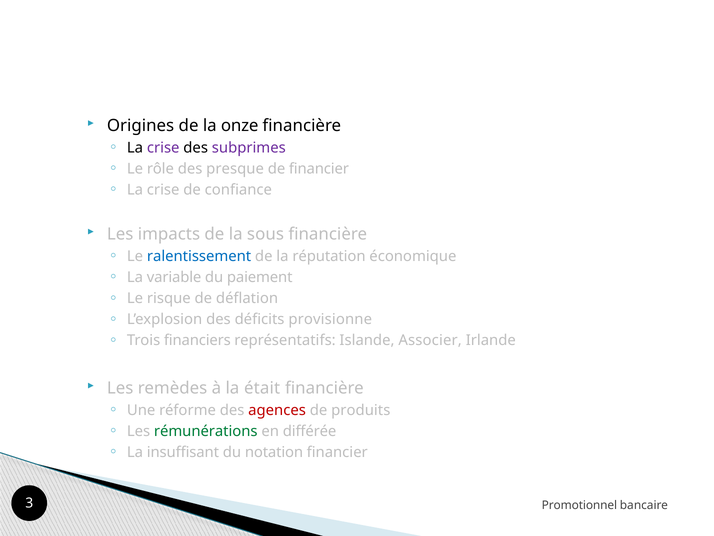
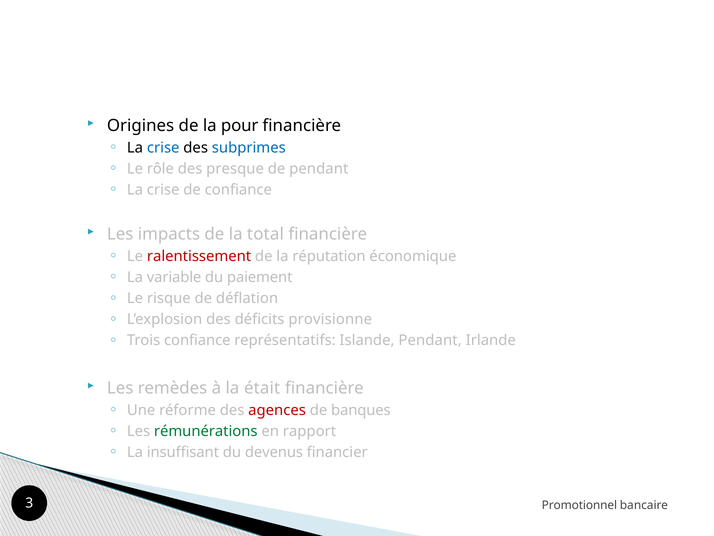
onze: onze -> pour
crise at (163, 148) colour: purple -> blue
subprimes colour: purple -> blue
de financier: financier -> pendant
sous: sous -> total
ralentissement colour: blue -> red
Trois financiers: financiers -> confiance
Islande Associer: Associer -> Pendant
produits: produits -> banques
différée: différée -> rapport
notation: notation -> devenus
